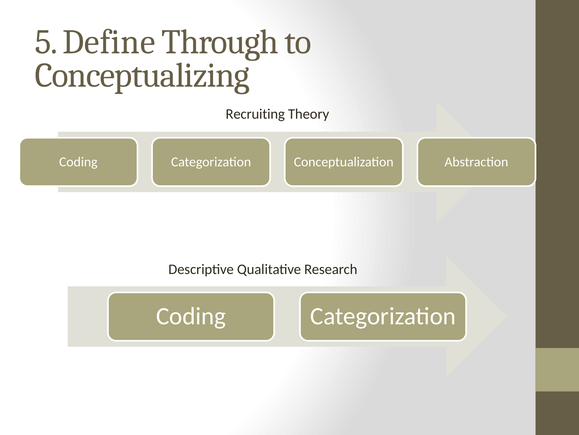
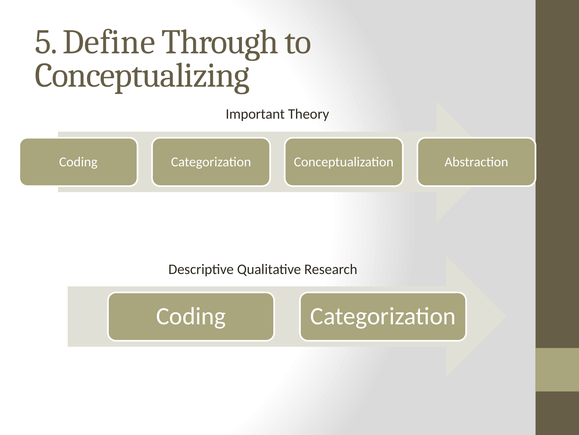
Recruiting: Recruiting -> Important
